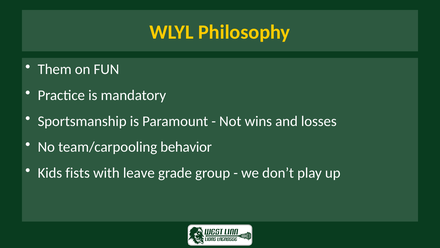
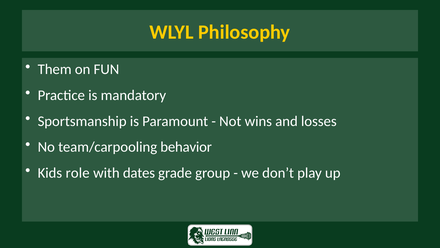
fists: fists -> role
leave: leave -> dates
